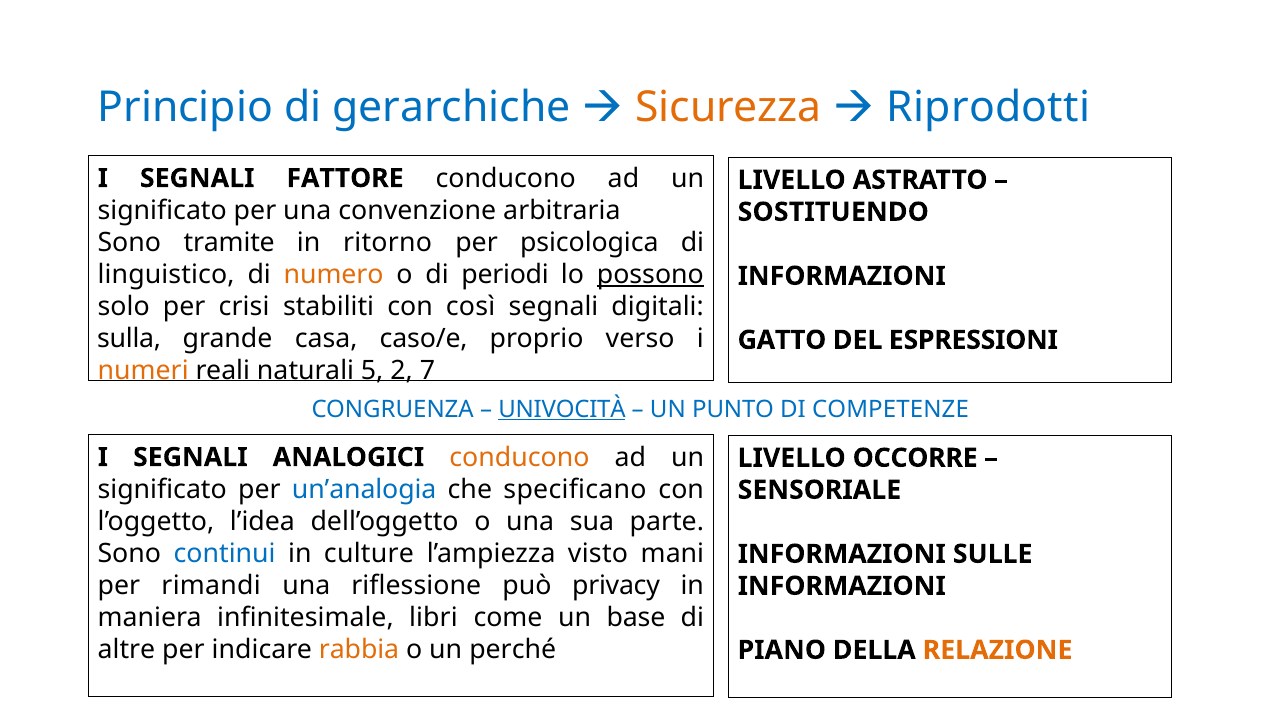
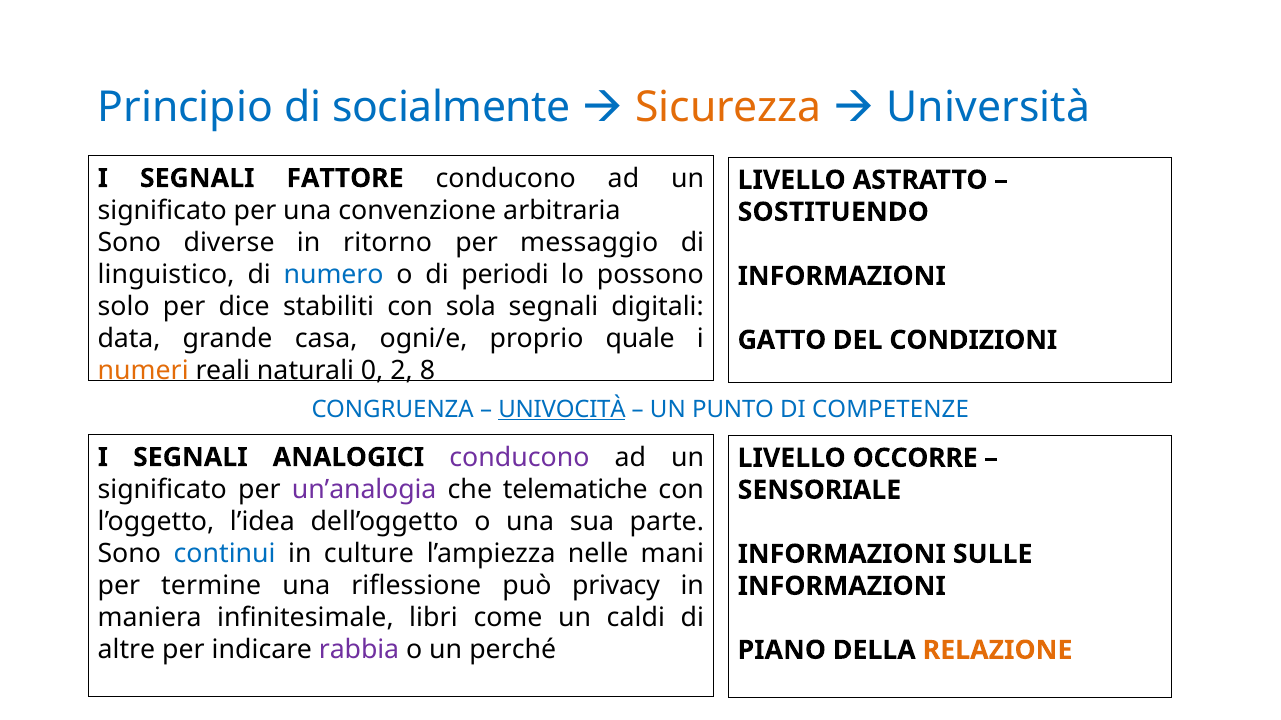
gerarchiche: gerarchiche -> socialmente
Riprodotti: Riprodotti -> Università
tramite: tramite -> diverse
psicologica: psicologica -> messaggio
numero colour: orange -> blue
possono underline: present -> none
crisi: crisi -> dice
così: così -> sola
sulla: sulla -> data
caso/e: caso/e -> ogni/e
verso: verso -> quale
ESPRESSIONI: ESPRESSIONI -> CONDIZIONI
5: 5 -> 0
7: 7 -> 8
conducono at (519, 458) colour: orange -> purple
un’analogia colour: blue -> purple
specificano: specificano -> telematiche
visto: visto -> nelle
rimandi: rimandi -> termine
base: base -> caldi
rabbia colour: orange -> purple
